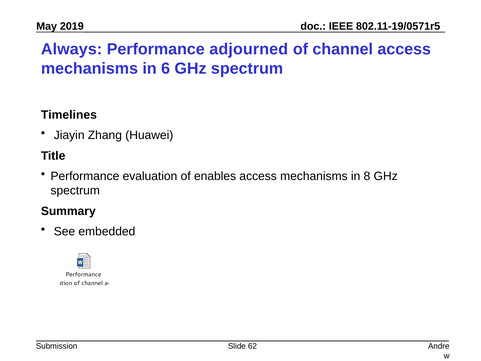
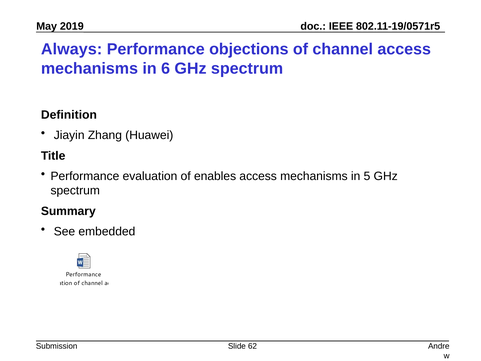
adjourned: adjourned -> objections
Timelines: Timelines -> Definition
8: 8 -> 5
